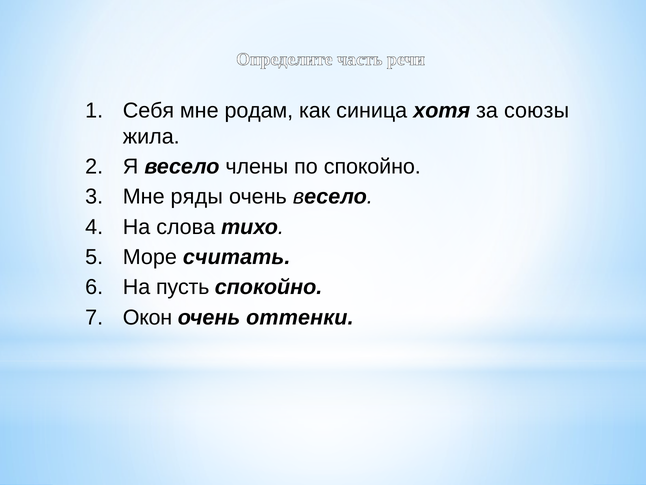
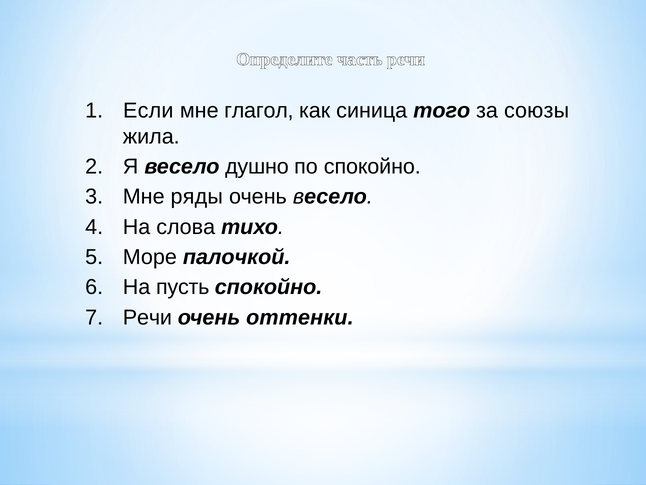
Себя: Себя -> Если
родам: родам -> глагол
хотя: хотя -> того
члены: члены -> душно
считать: считать -> палочкой
Окон at (147, 317): Окон -> Речи
